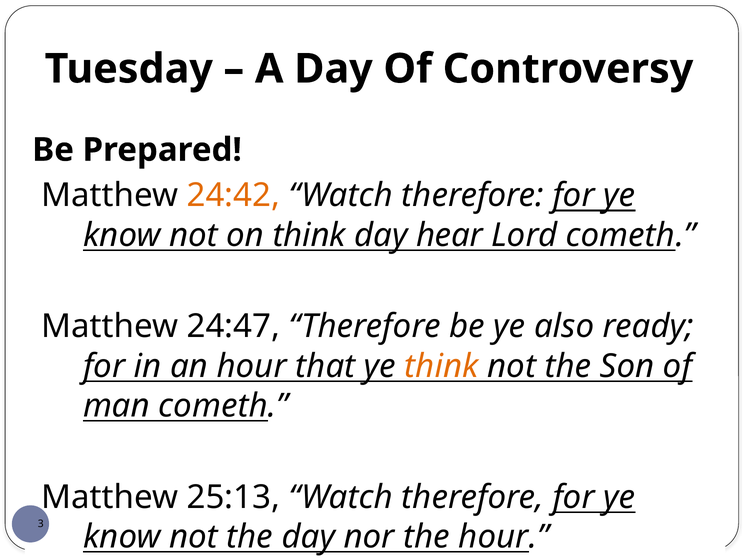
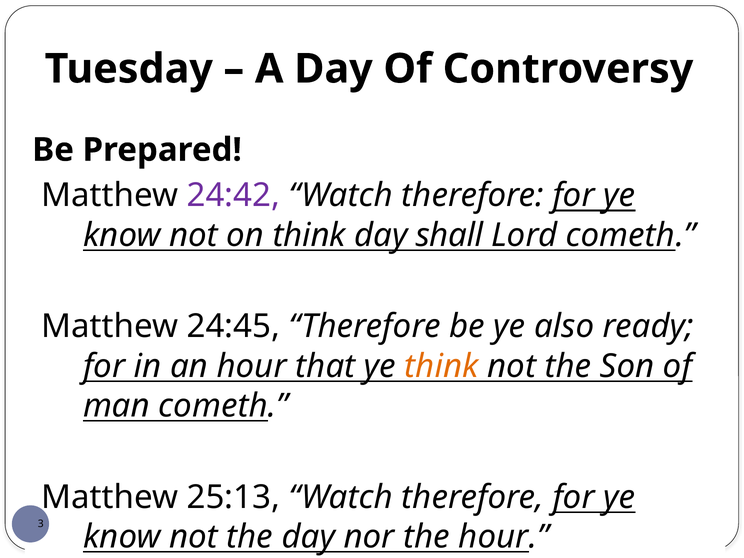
24:42 colour: orange -> purple
hear: hear -> shall
24:47: 24:47 -> 24:45
